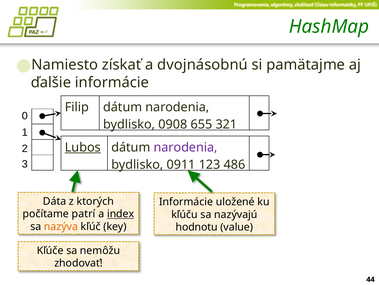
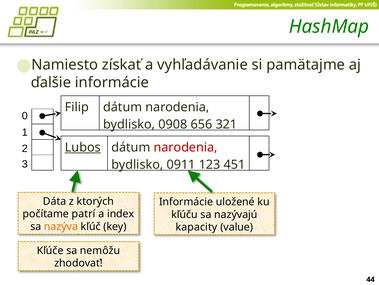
dvojnásobnú: dvojnásobnú -> vyhľadávanie
655: 655 -> 656
narodenia at (186, 147) colour: purple -> red
486: 486 -> 451
index underline: present -> none
hodnotu: hodnotu -> kapacity
